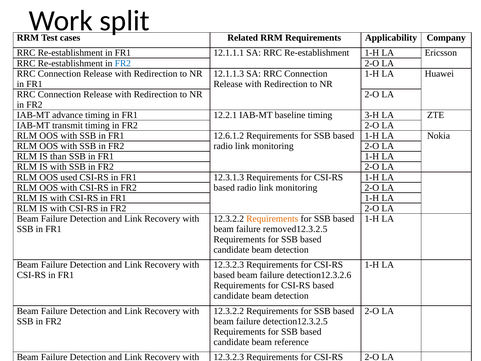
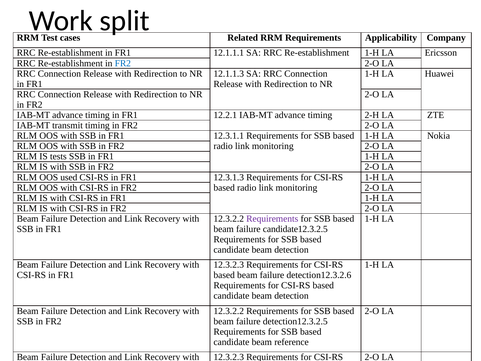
12.2.1 IAB-MT baseline: baseline -> advance
3-H: 3-H -> 2-H
12.6.1.2: 12.6.1.2 -> 12.3.1.1
than: than -> tests
Requirements at (272, 219) colour: orange -> purple
removed12.3.2.5: removed12.3.2.5 -> candidate12.3.2.5
